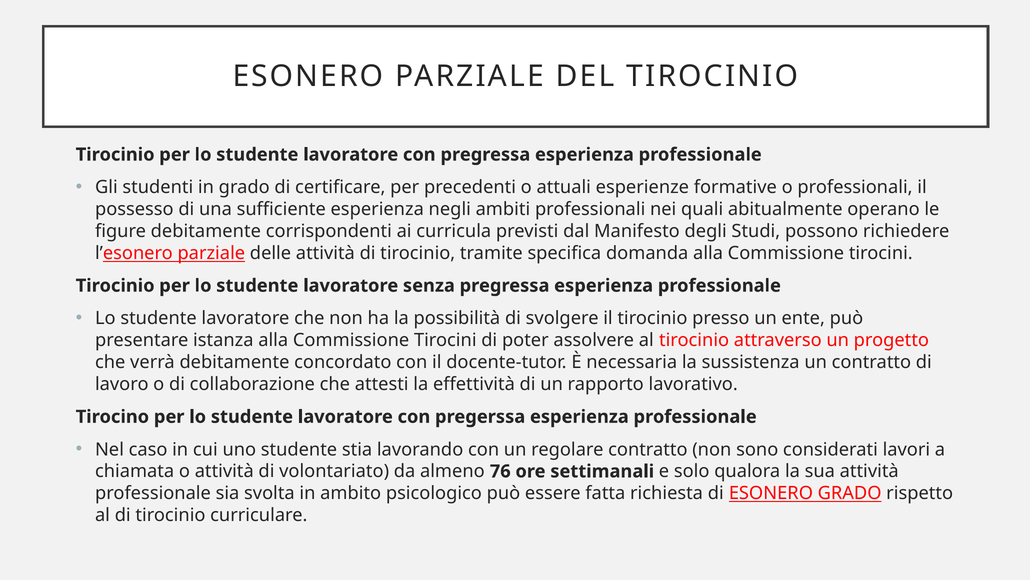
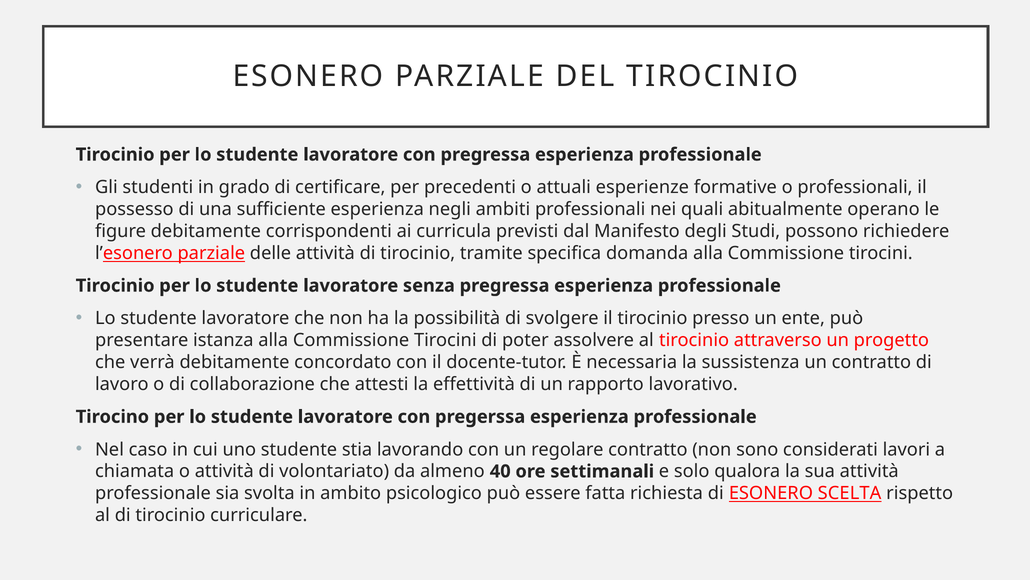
76: 76 -> 40
ESONERO GRADO: GRADO -> SCELTA
